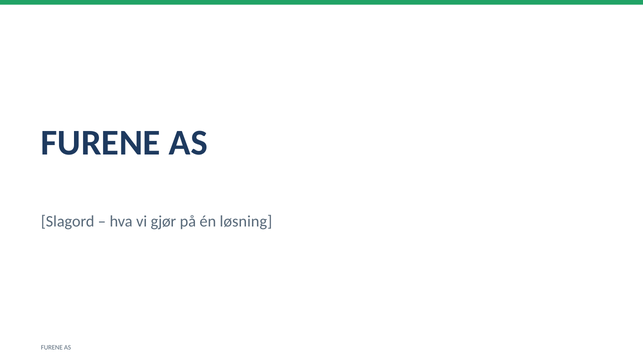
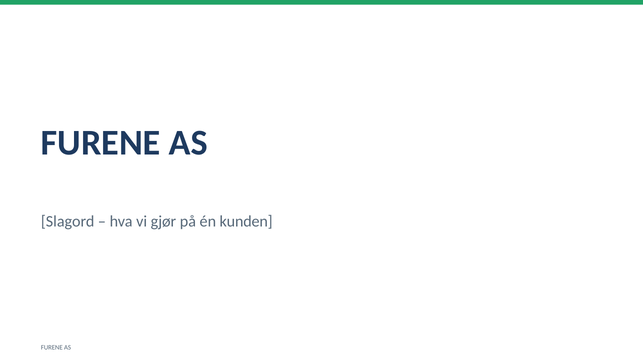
løsning: løsning -> kunden
